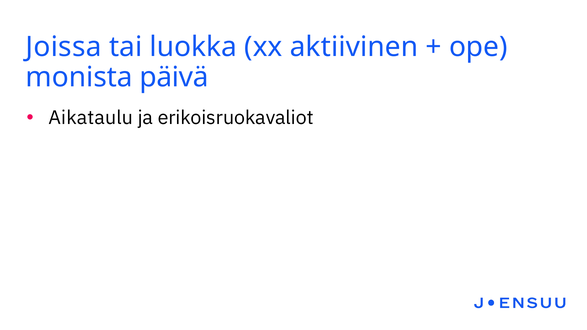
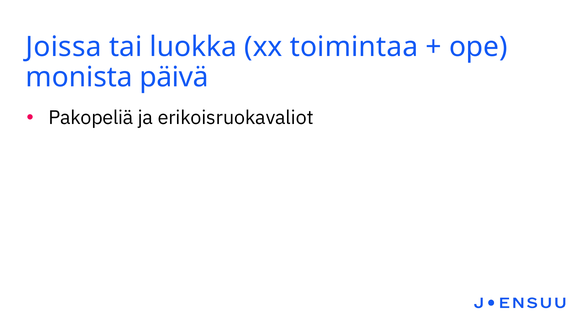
aktiivinen: aktiivinen -> toimintaa
Aikataulu: Aikataulu -> Pakopeliä
